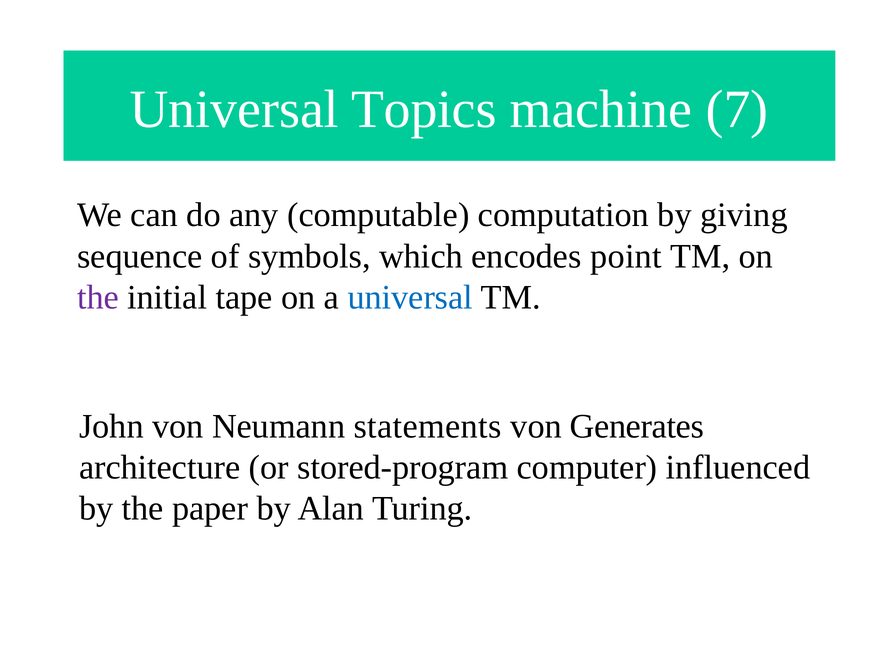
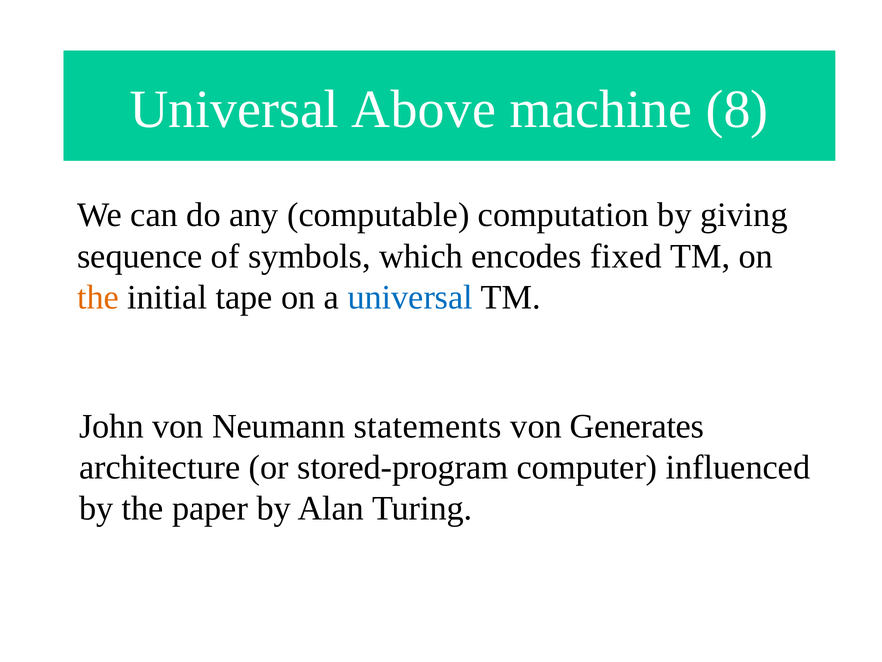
Topics: Topics -> Above
7: 7 -> 8
point: point -> fixed
the at (98, 297) colour: purple -> orange
